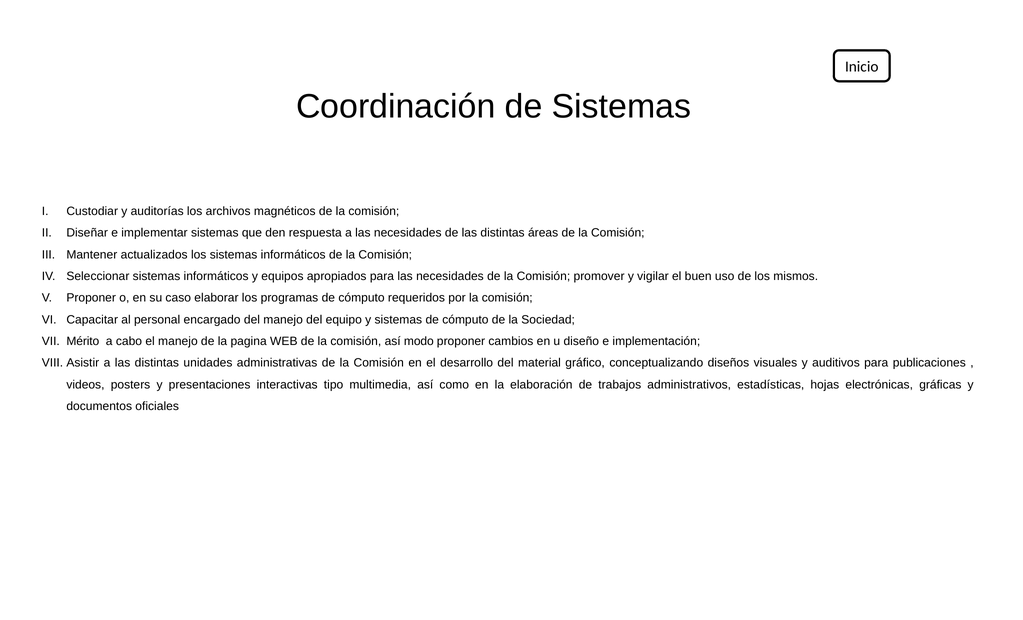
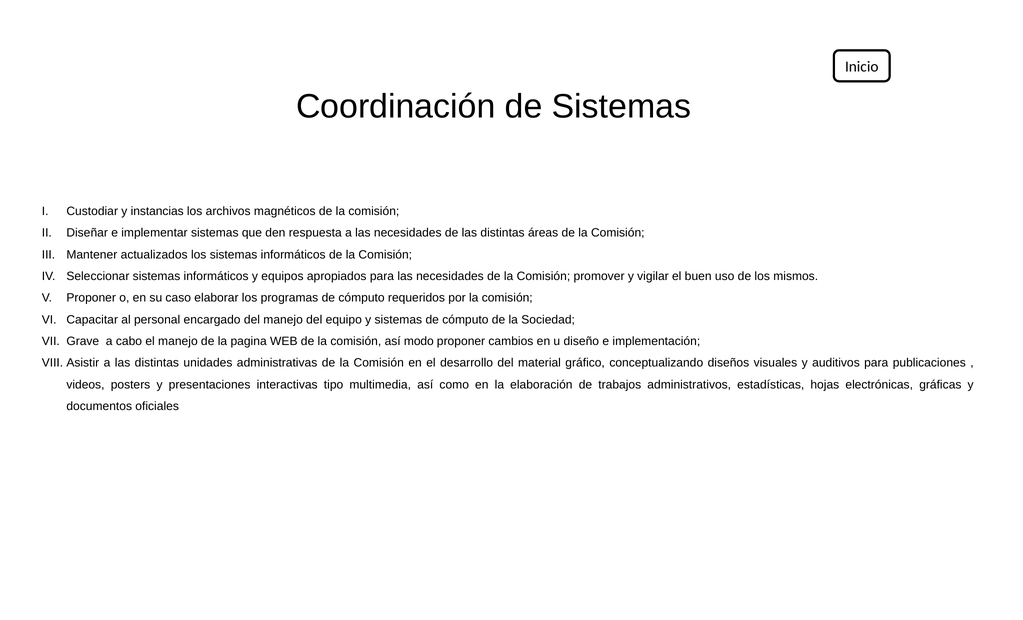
auditorías: auditorías -> instancias
Mérito: Mérito -> Grave
